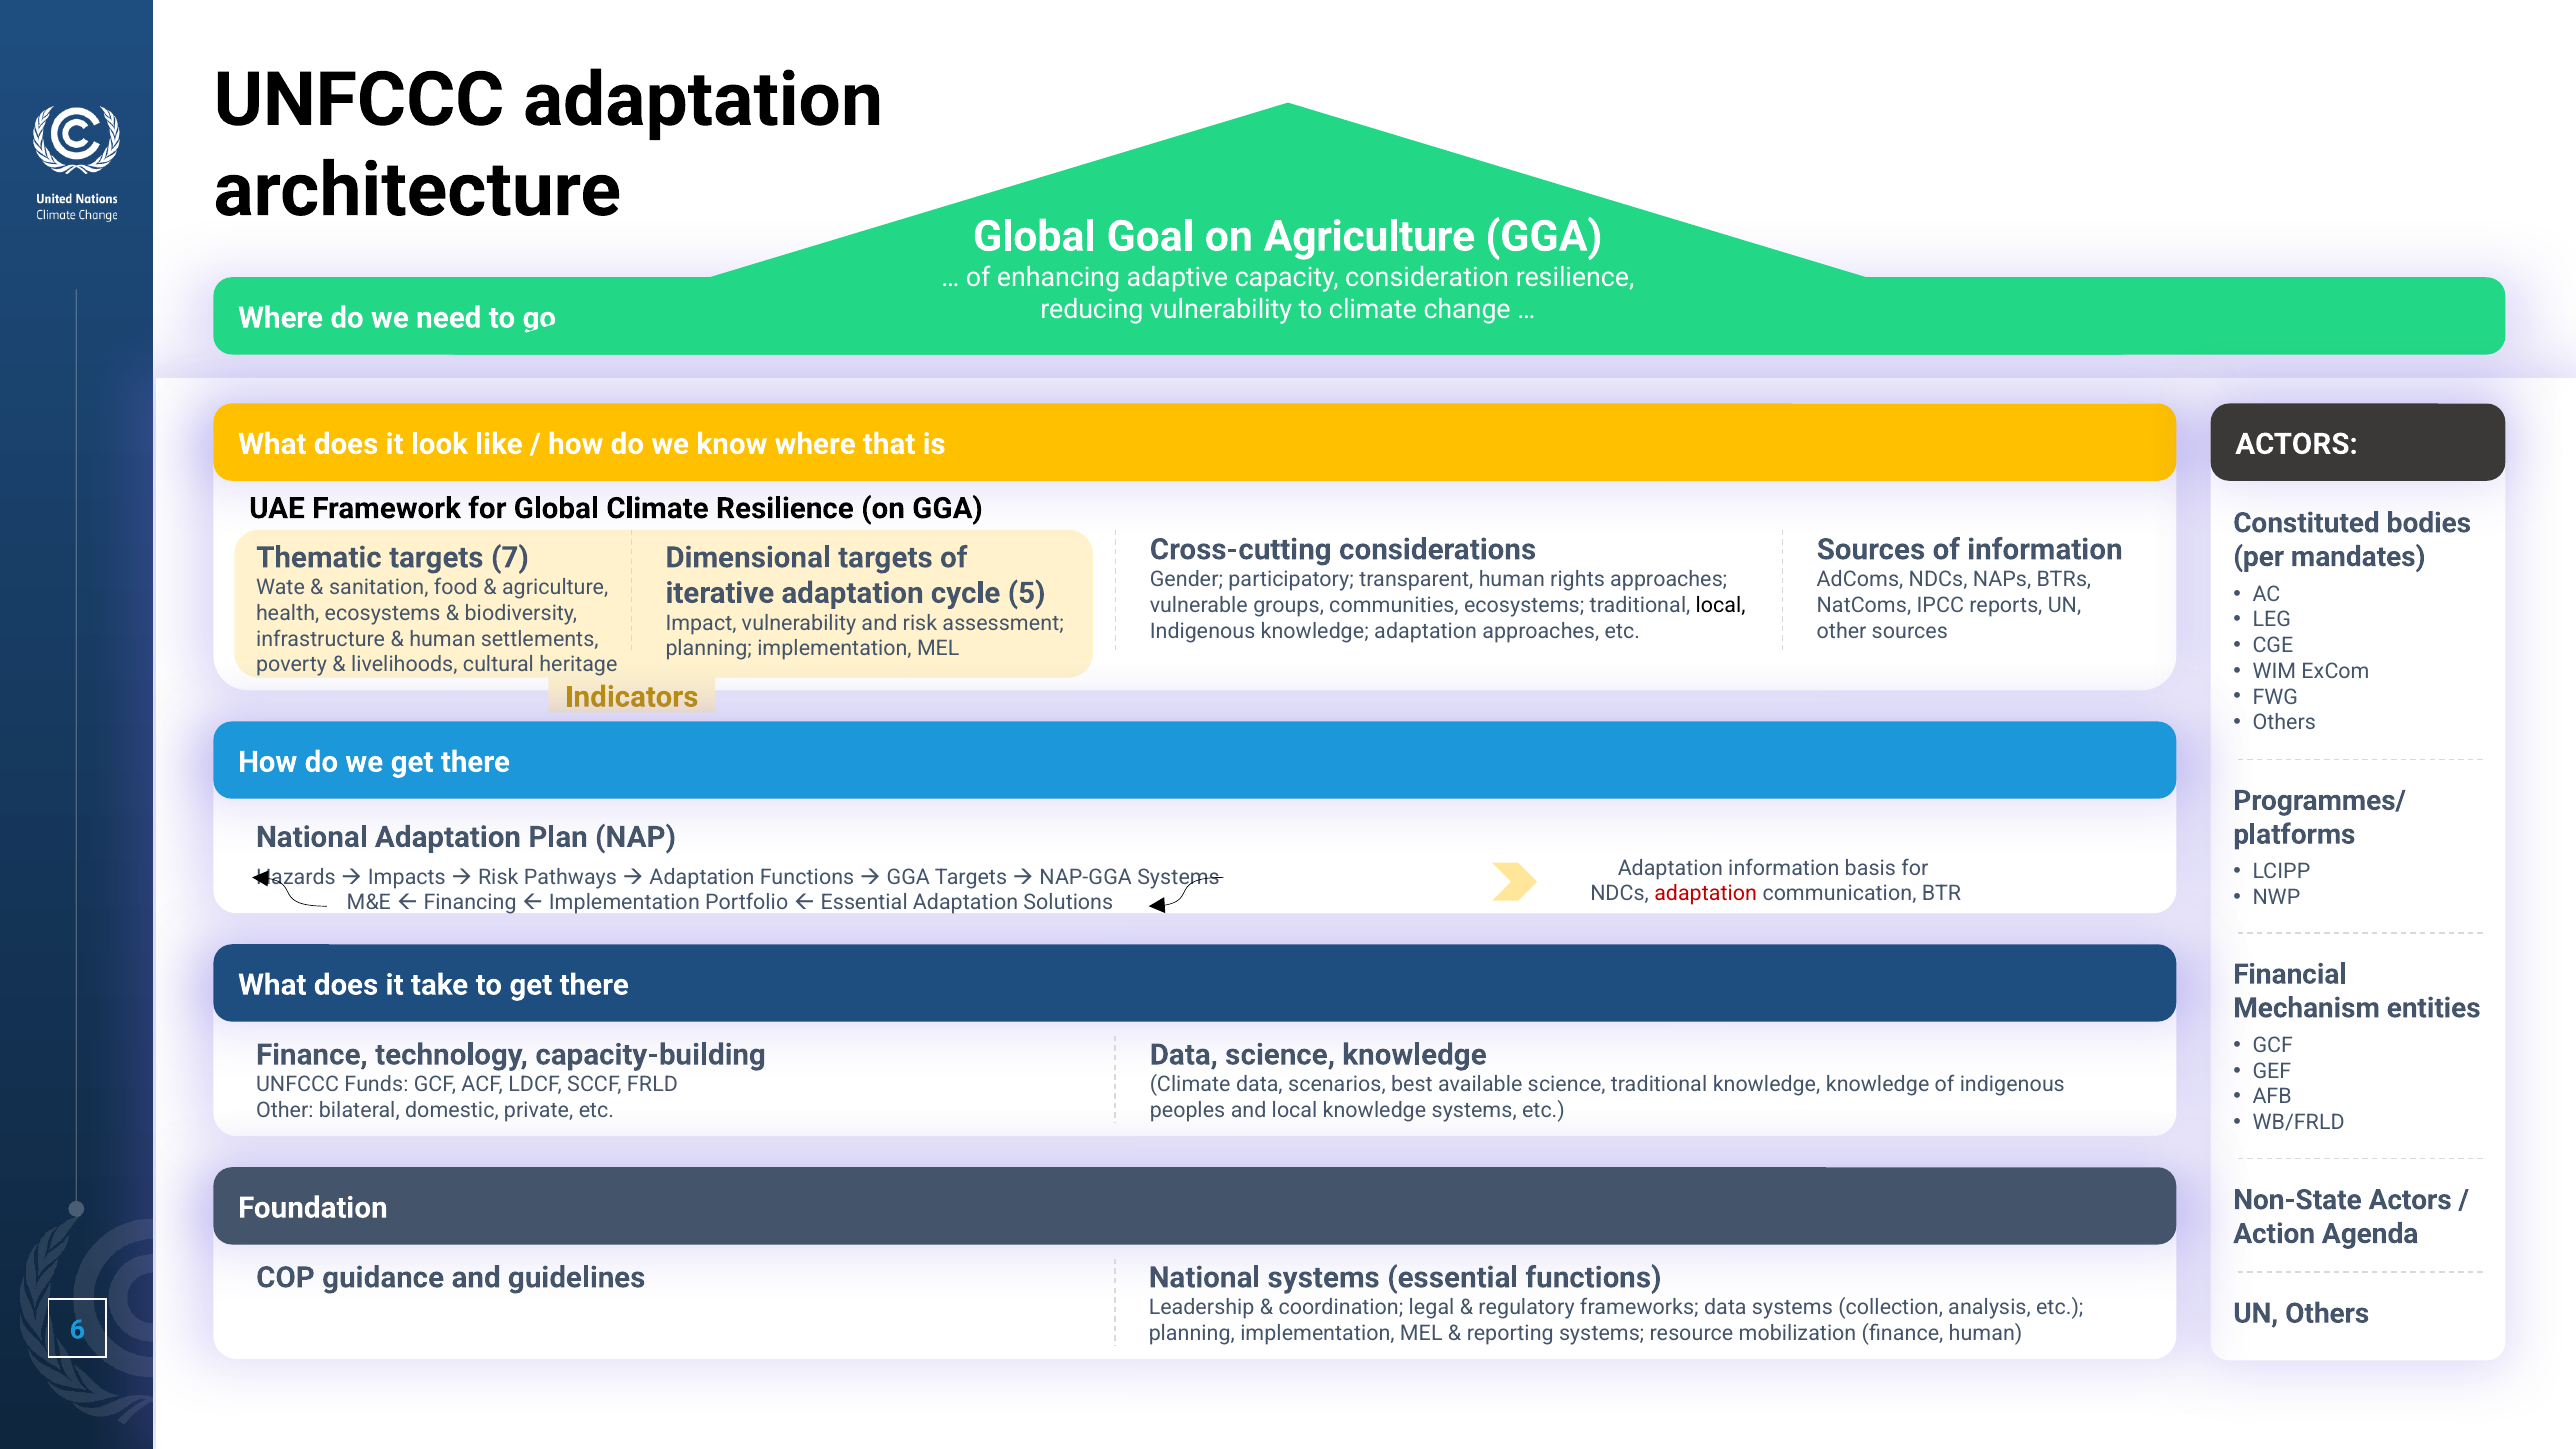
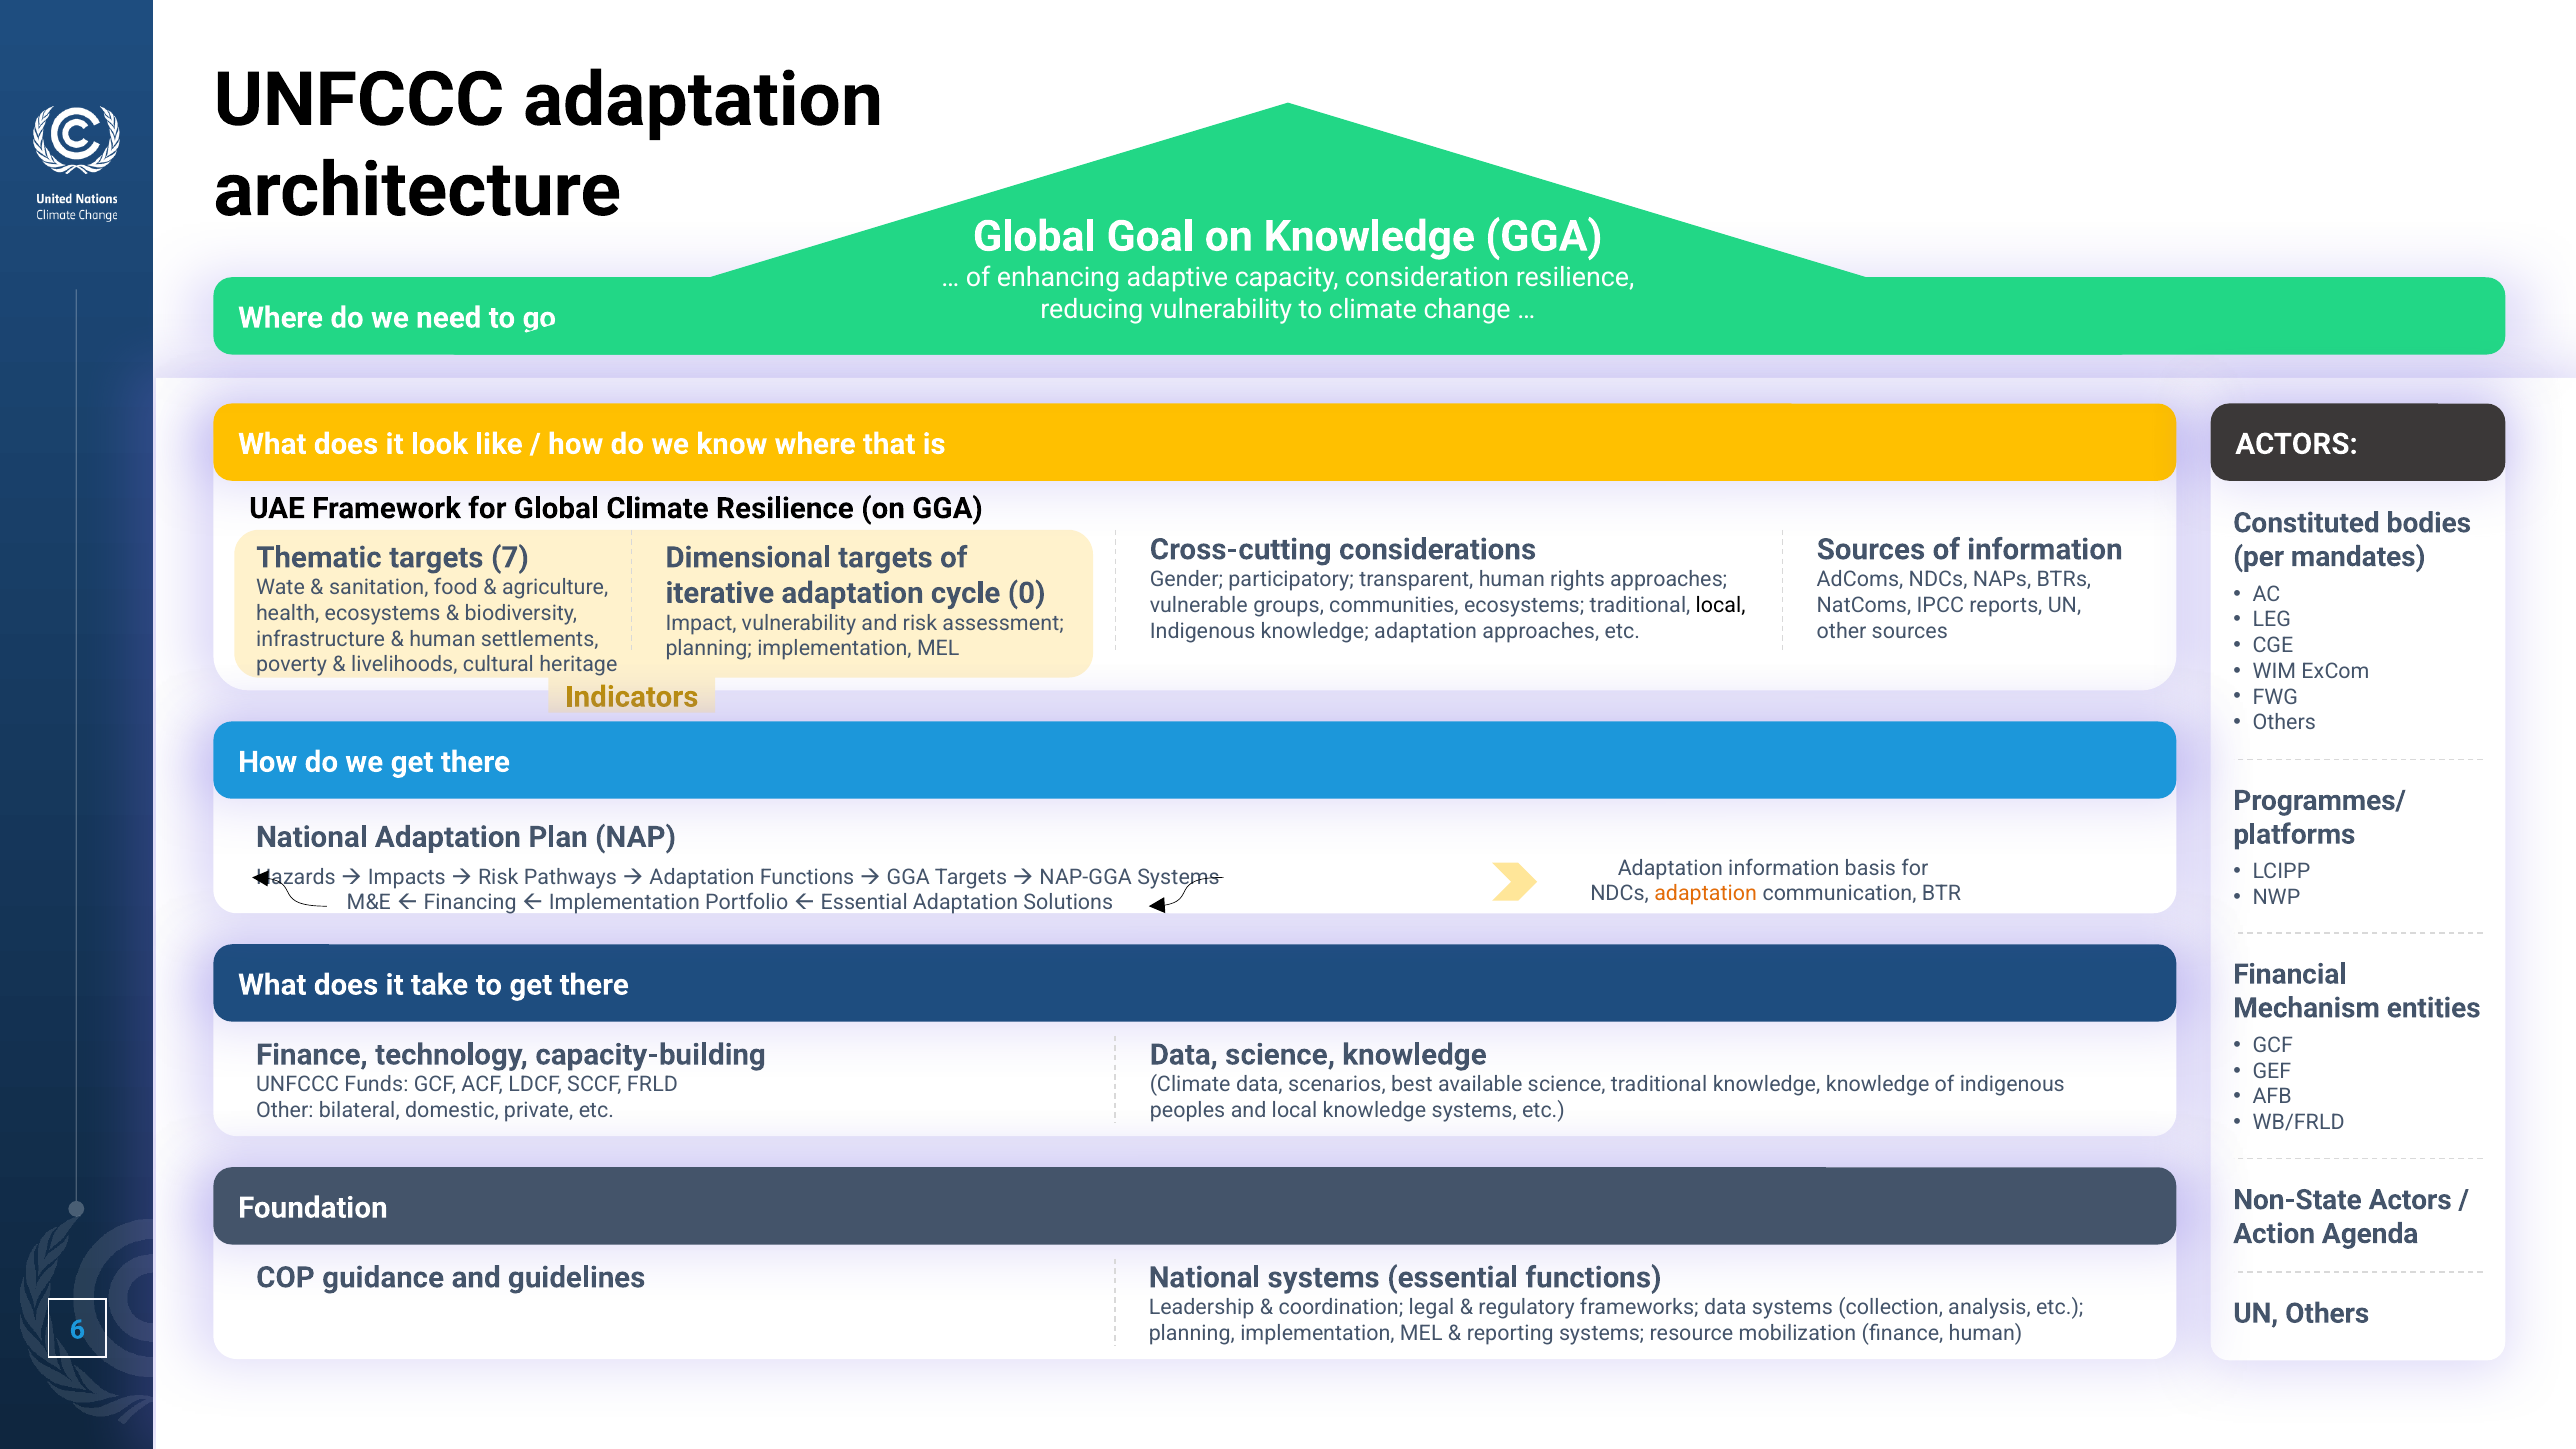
on Agriculture: Agriculture -> Knowledge
5: 5 -> 0
adaptation at (1706, 894) colour: red -> orange
